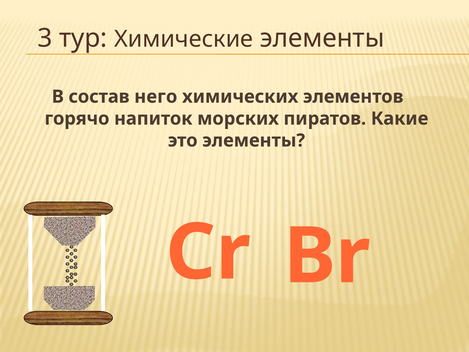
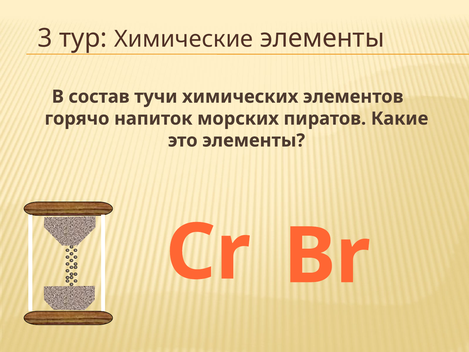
него: него -> тучи
